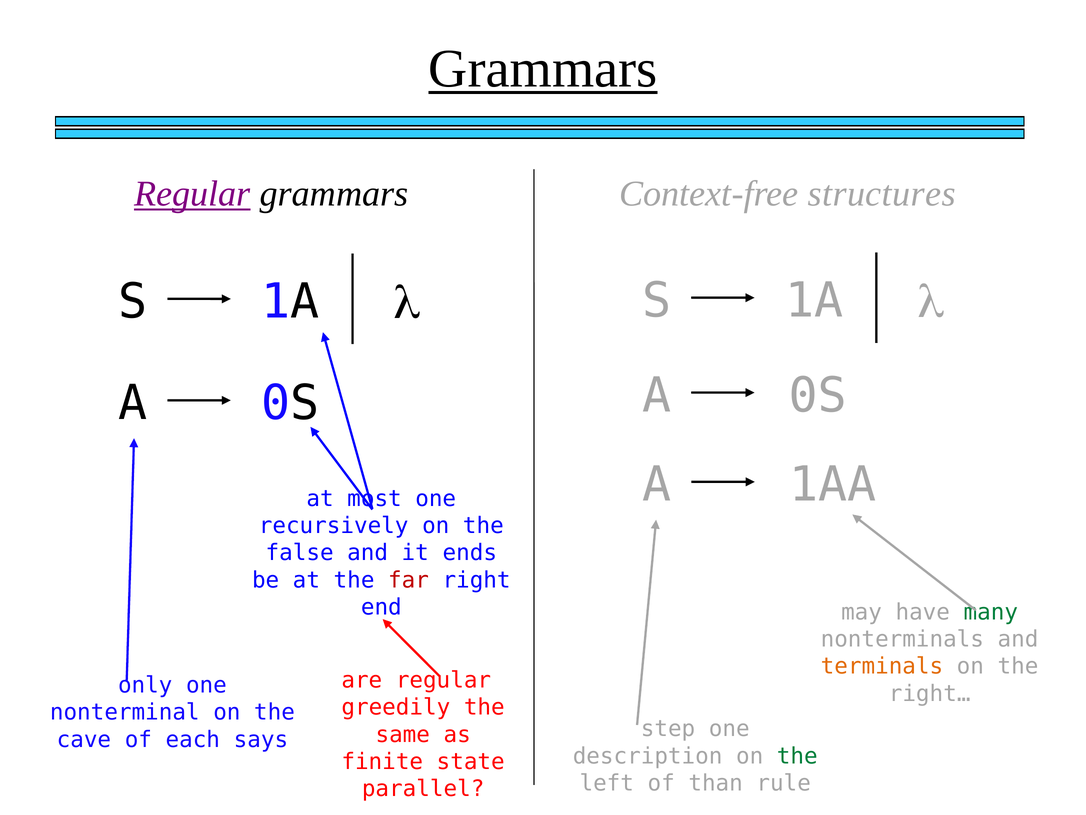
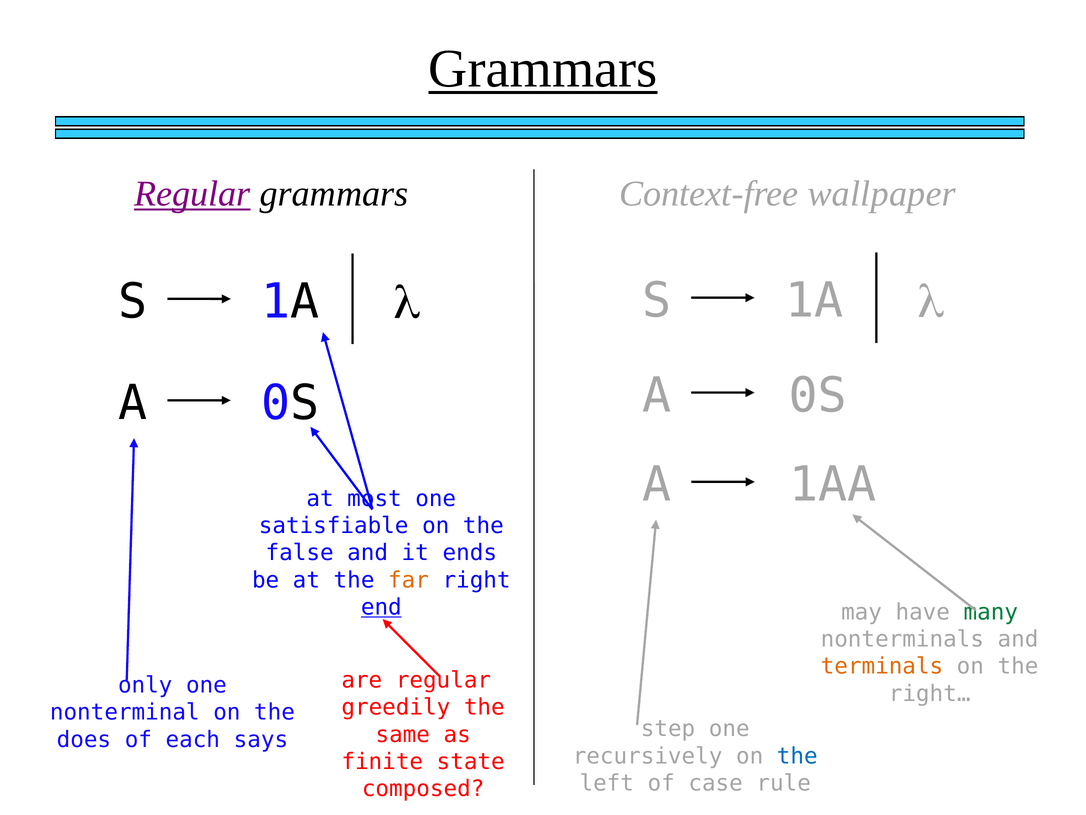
structures: structures -> wallpaper
recursively: recursively -> satisfiable
far colour: red -> orange
end underline: none -> present
cave: cave -> does
description: description -> recursively
the at (797, 756) colour: green -> blue
than: than -> case
parallel: parallel -> composed
